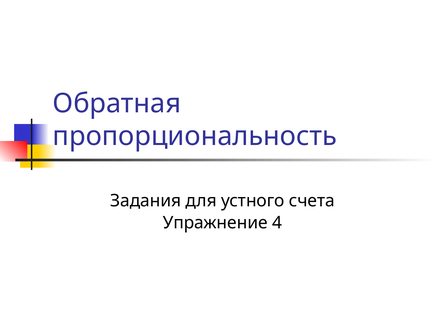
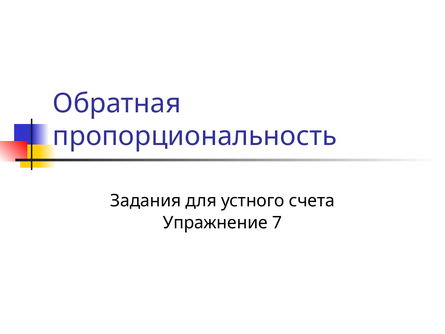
4: 4 -> 7
